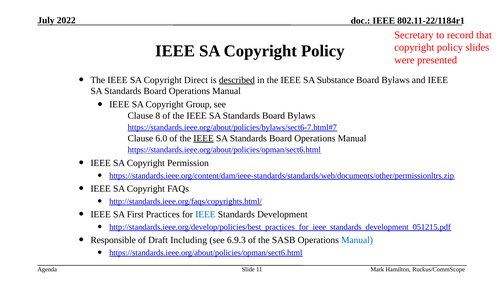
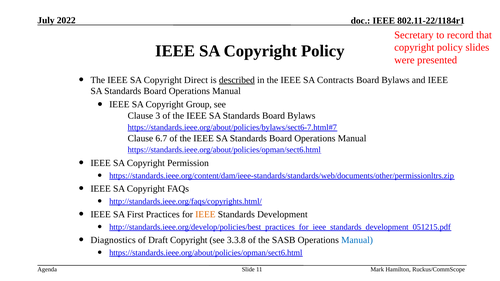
Substance: Substance -> Contracts
8: 8 -> 3
6.0: 6.0 -> 6.7
IEEE at (204, 138) underline: present -> none
IEEE at (205, 215) colour: blue -> orange
Responsible: Responsible -> Diagnostics
Draft Including: Including -> Copyright
6.9.3: 6.9.3 -> 3.3.8
